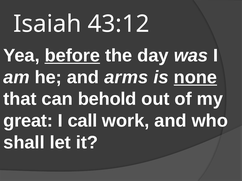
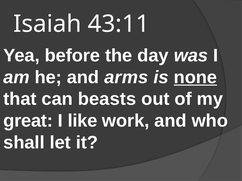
43:12: 43:12 -> 43:11
before underline: present -> none
behold: behold -> beasts
call: call -> like
